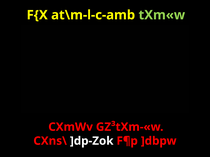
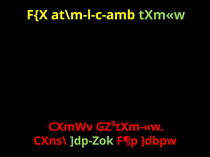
]dp-Zok colour: white -> light green
